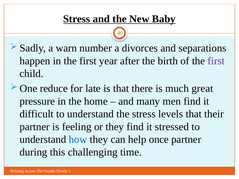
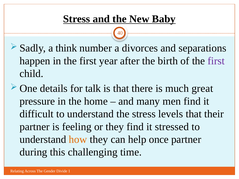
warn: warn -> think
reduce: reduce -> details
late: late -> talk
how colour: blue -> orange
